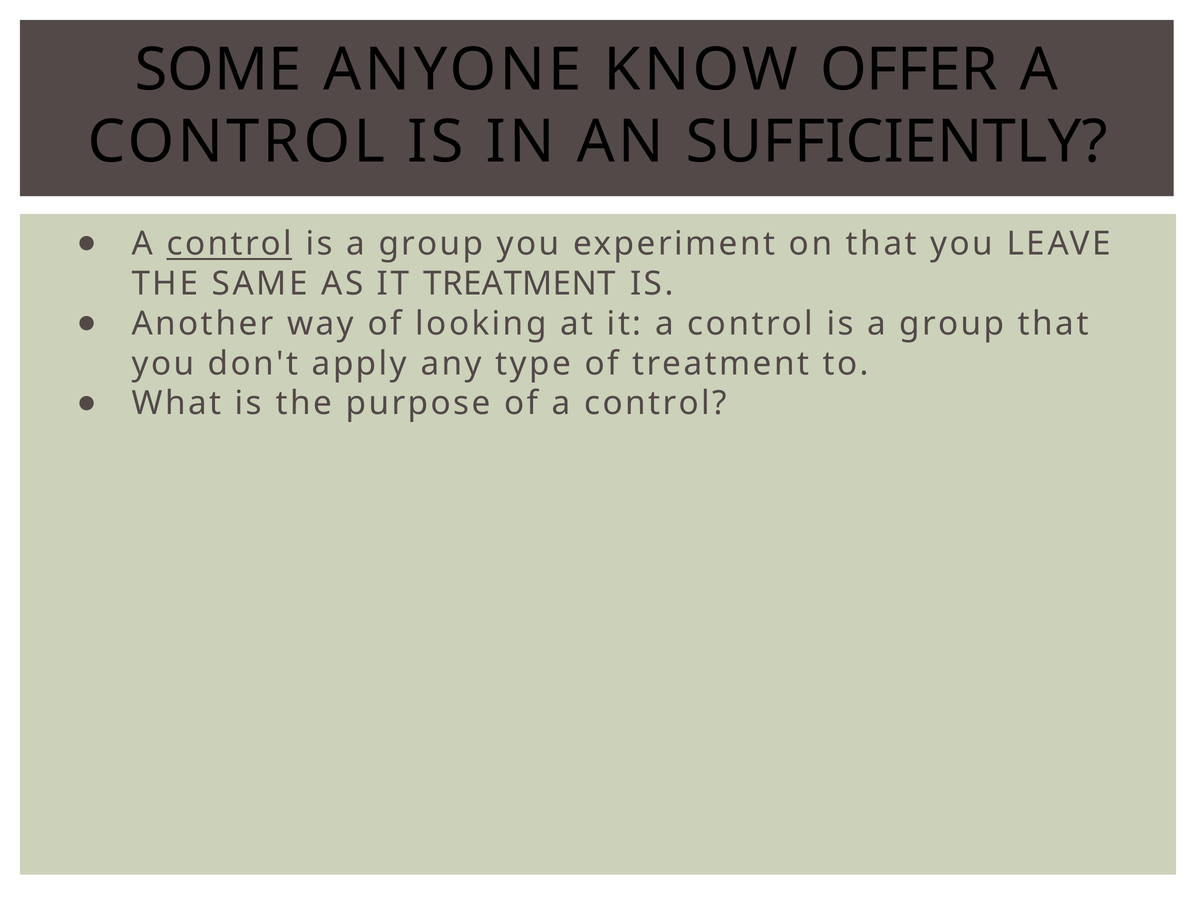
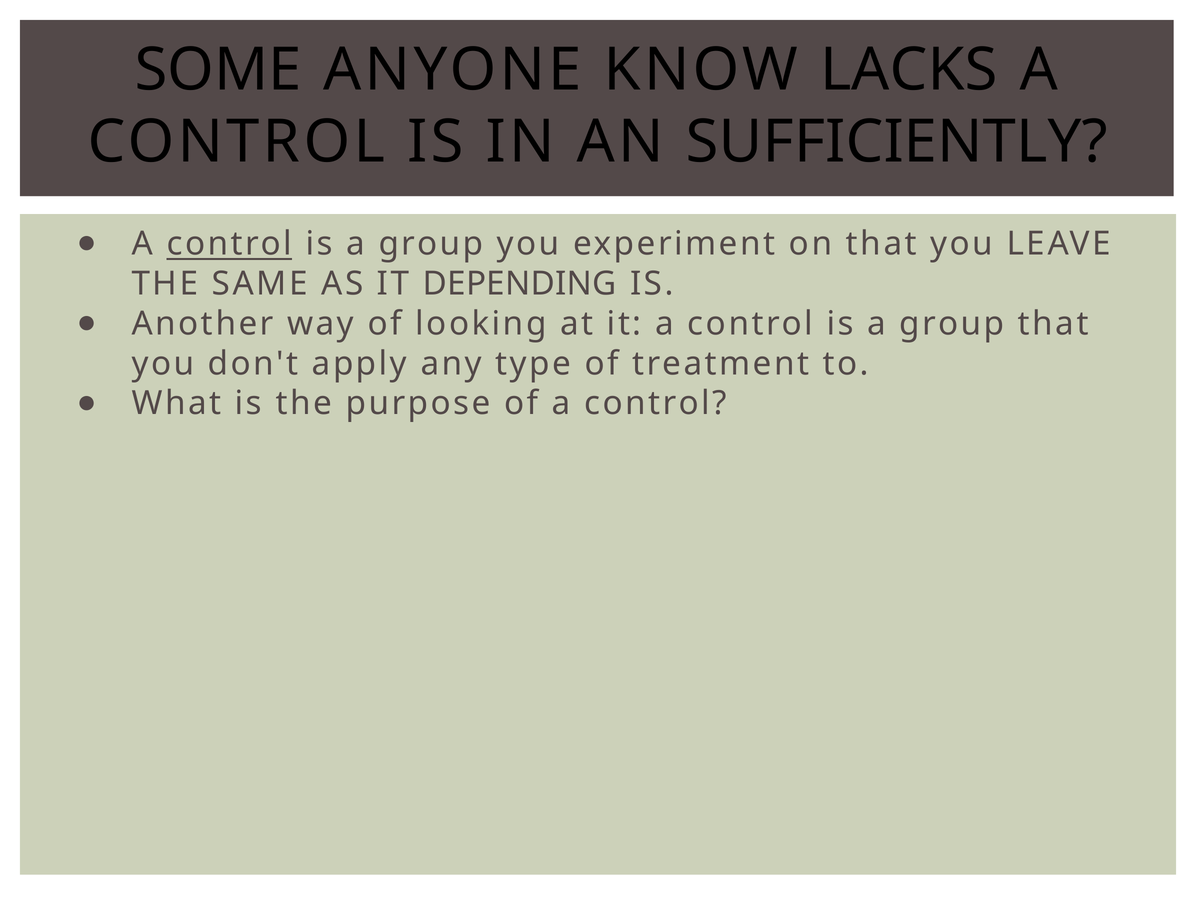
OFFER: OFFER -> LACKS
IT TREATMENT: TREATMENT -> DEPENDING
